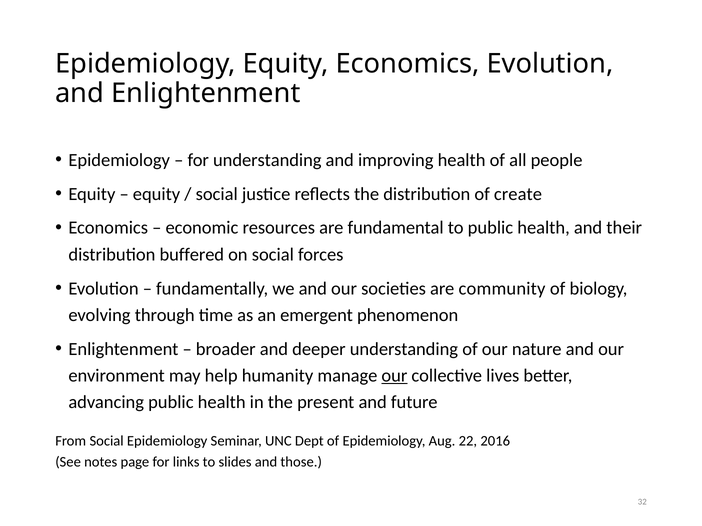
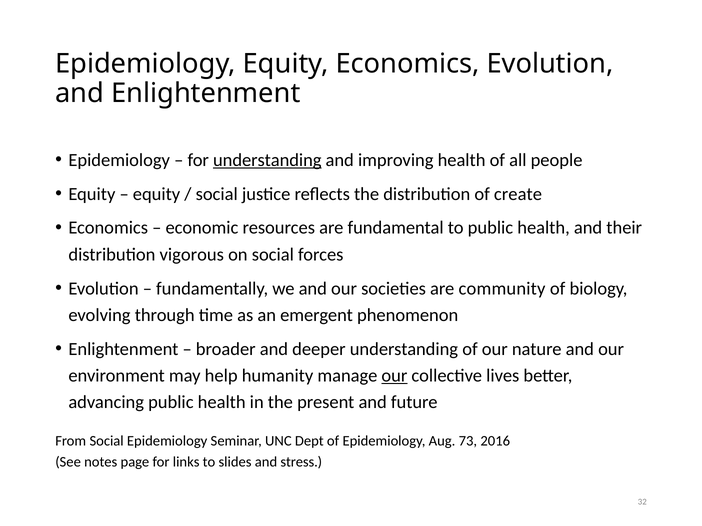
understanding at (267, 160) underline: none -> present
buffered: buffered -> vigorous
22: 22 -> 73
those: those -> stress
